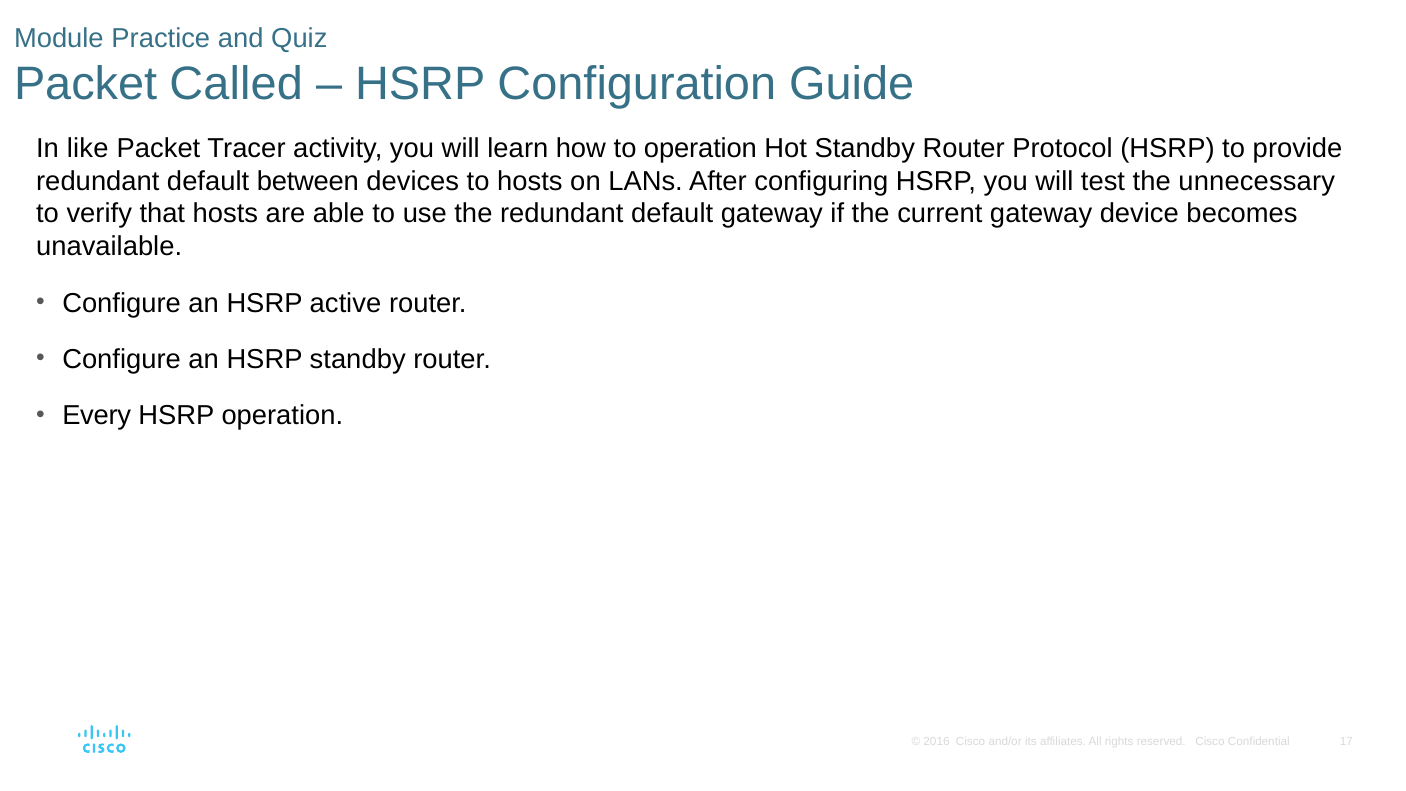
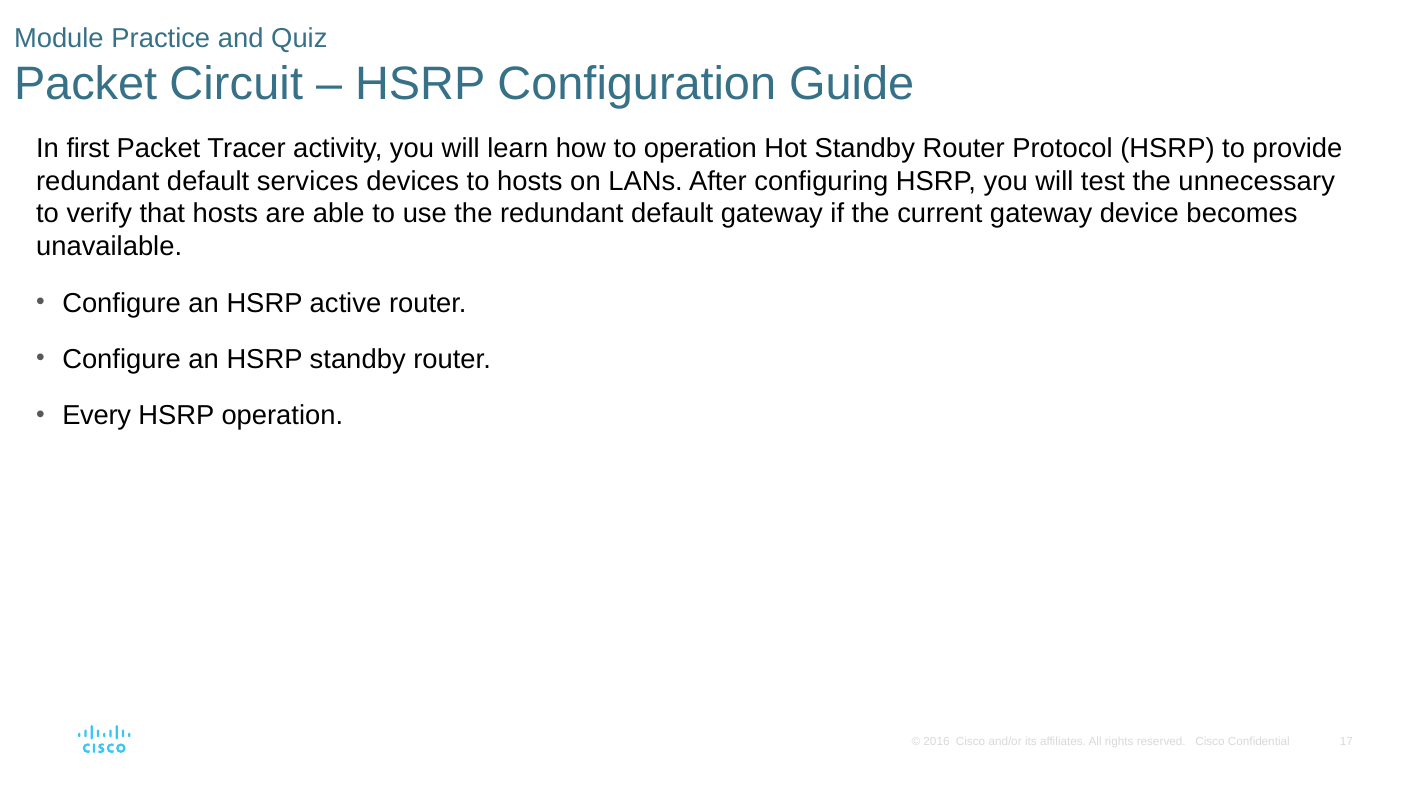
Called: Called -> Circuit
like: like -> first
between: between -> services
